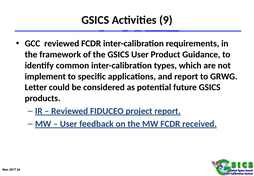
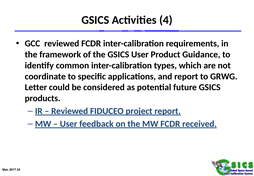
9: 9 -> 4
implement: implement -> coordinate
